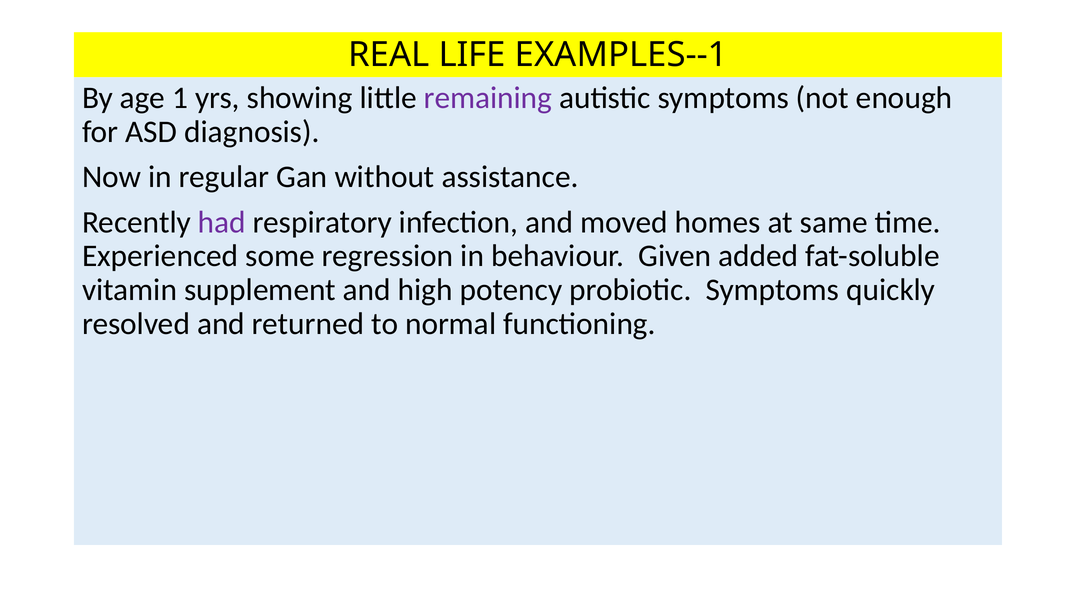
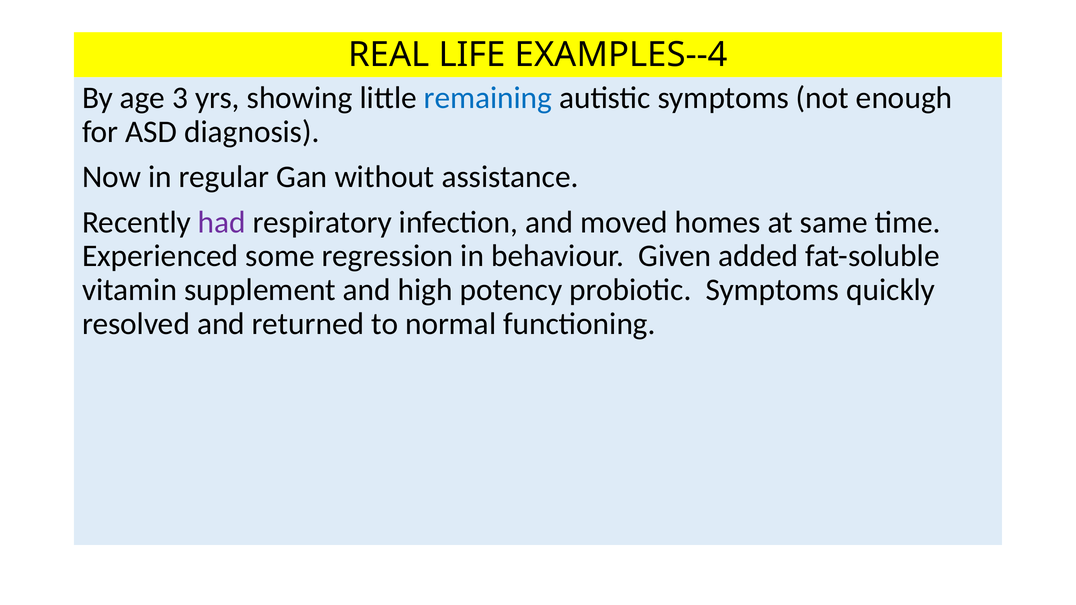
EXAMPLES--1: EXAMPLES--1 -> EXAMPLES--4
1: 1 -> 3
remaining colour: purple -> blue
